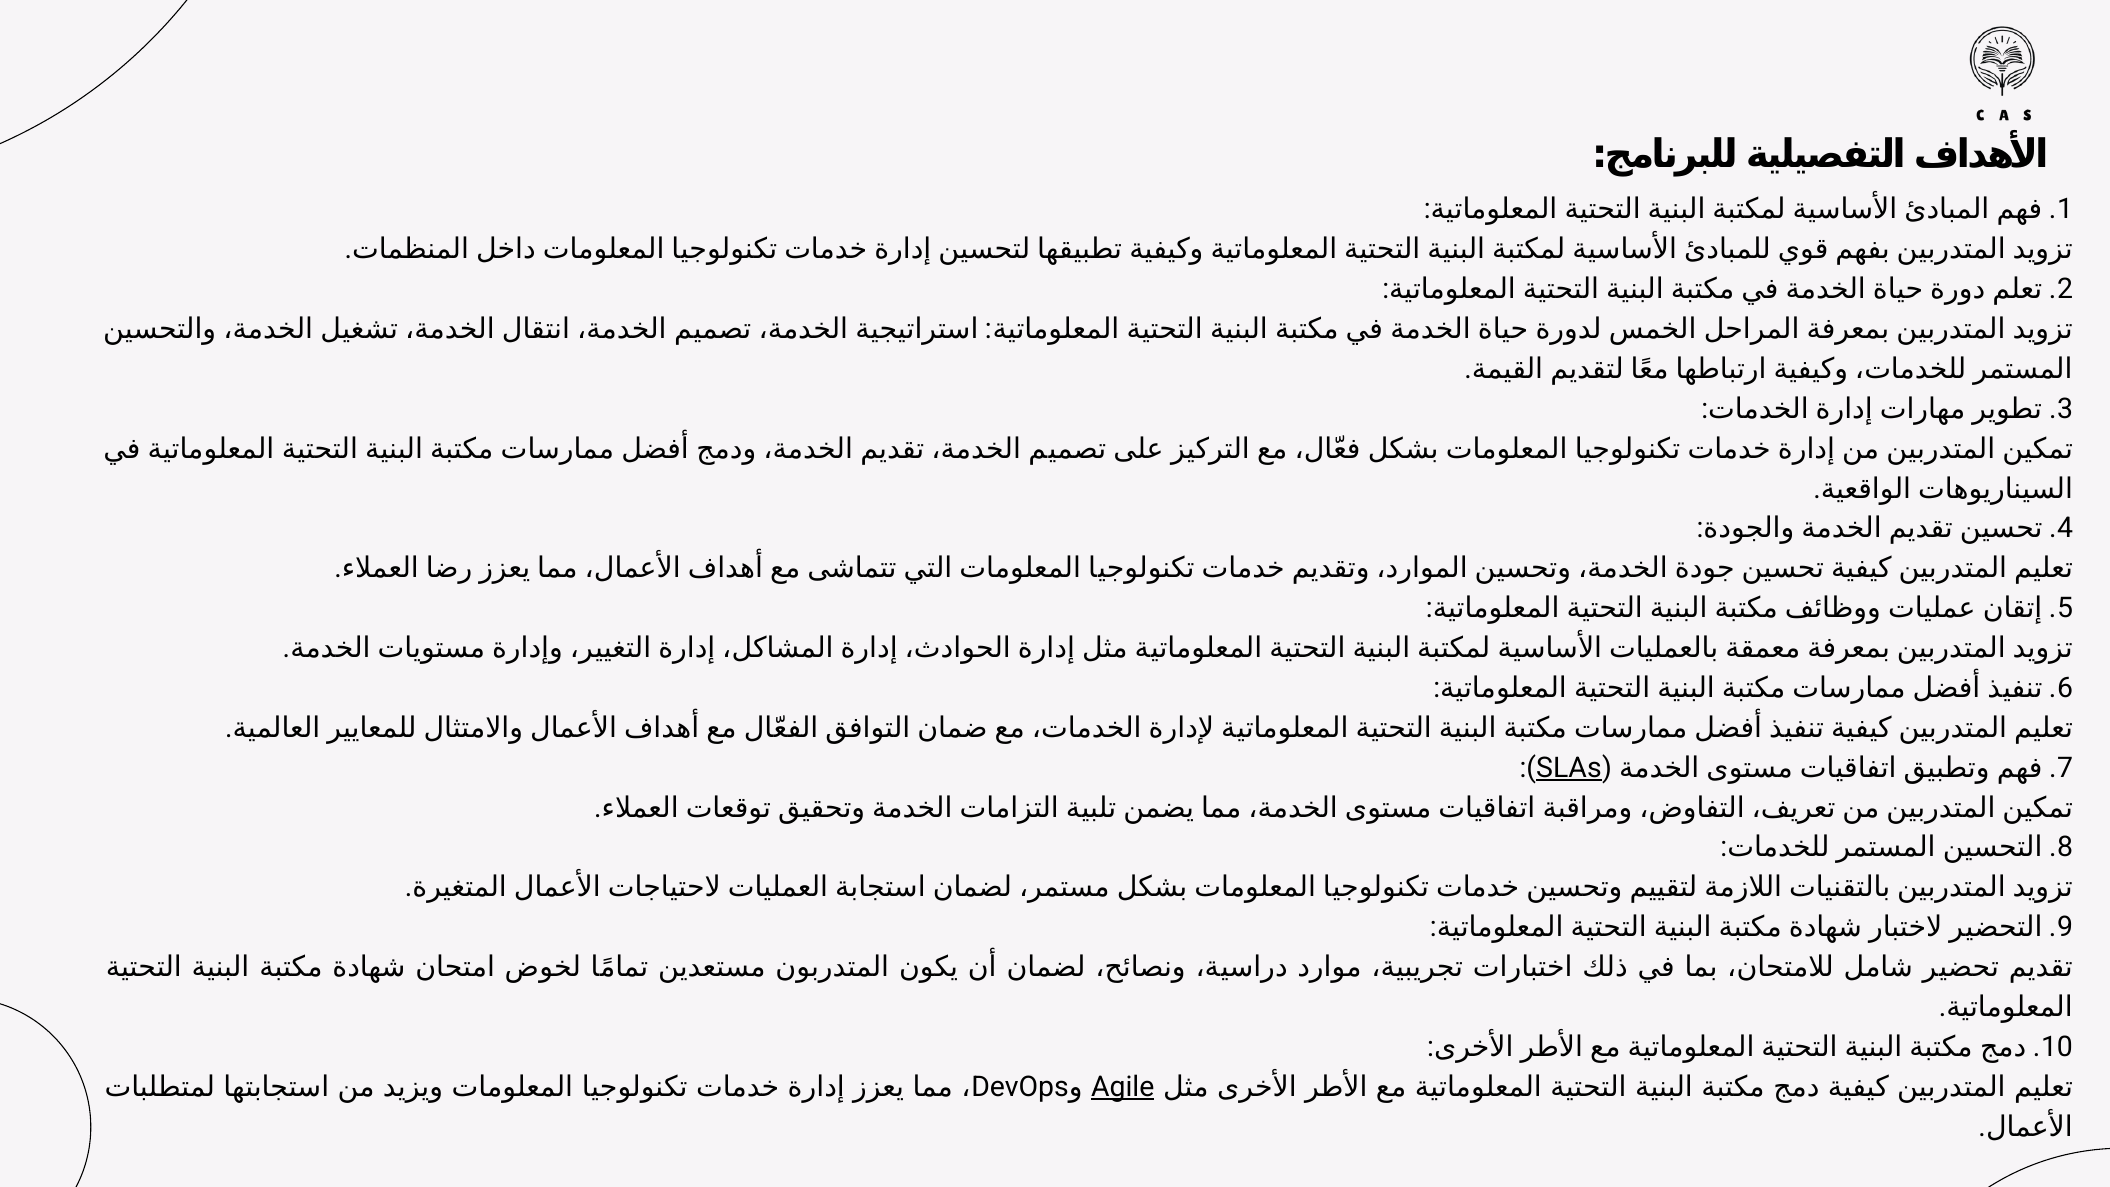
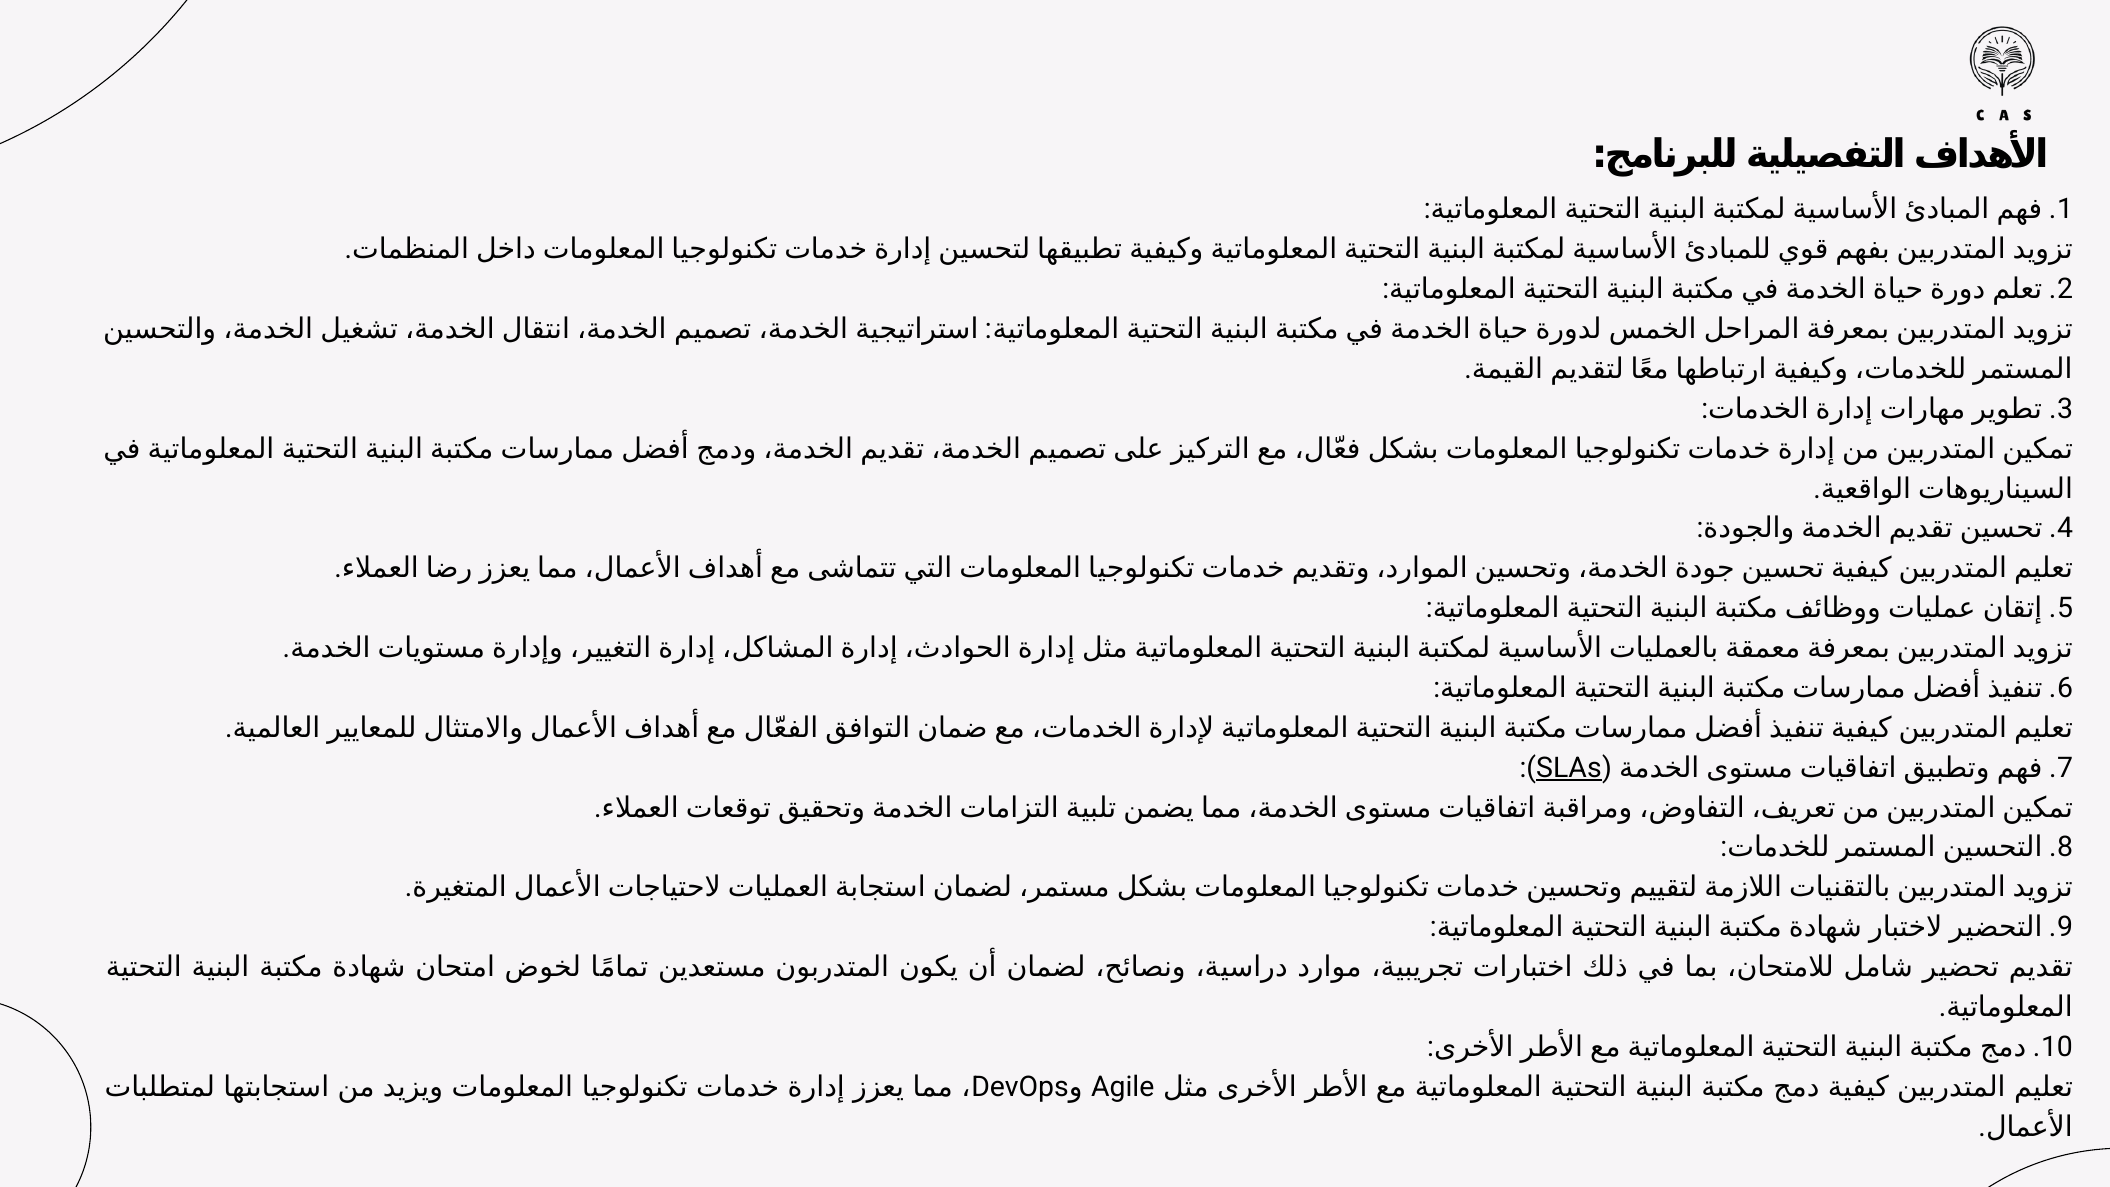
Agile underline: present -> none
